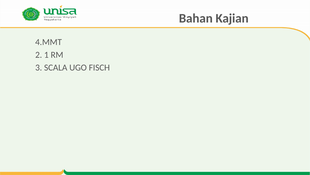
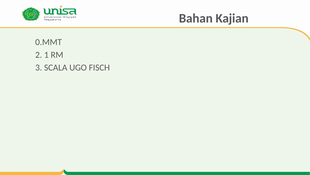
4.MMT: 4.MMT -> 0.MMT
